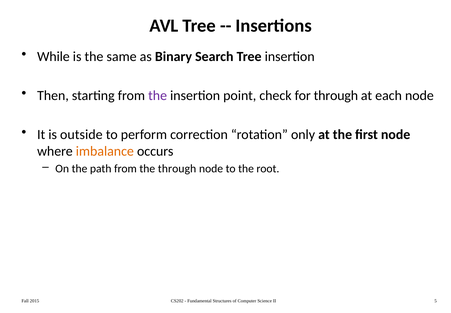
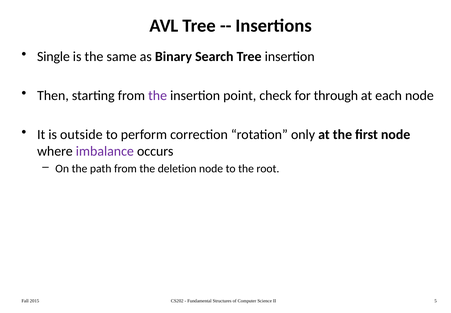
While: While -> Single
imbalance colour: orange -> purple
the through: through -> deletion
